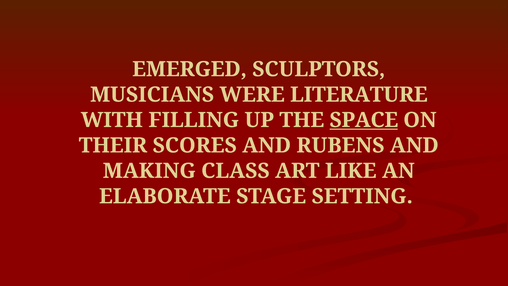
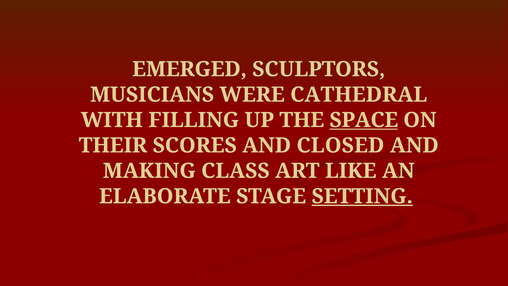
LITERATURE: LITERATURE -> CATHEDRAL
RUBENS: RUBENS -> CLOSED
SETTING underline: none -> present
